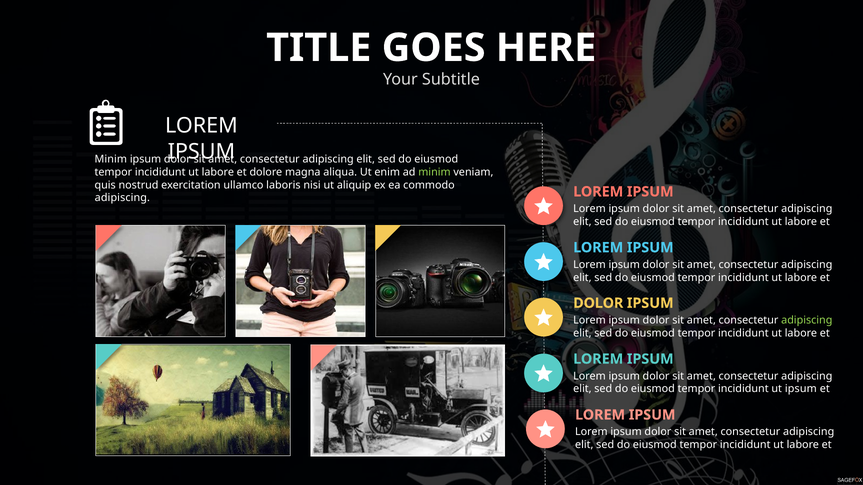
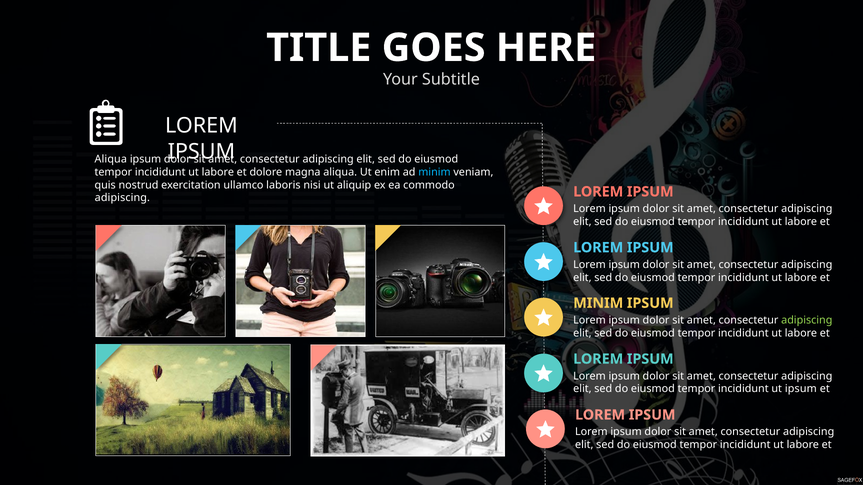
Minim at (111, 159): Minim -> Aliqua
minim at (434, 172) colour: light green -> light blue
DOLOR at (598, 303): DOLOR -> MINIM
